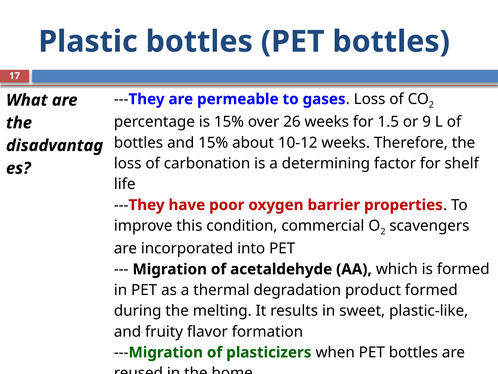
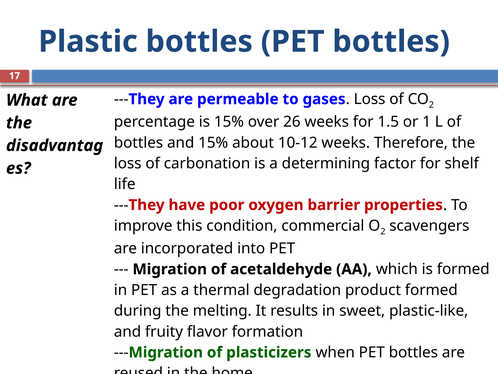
9: 9 -> 1
